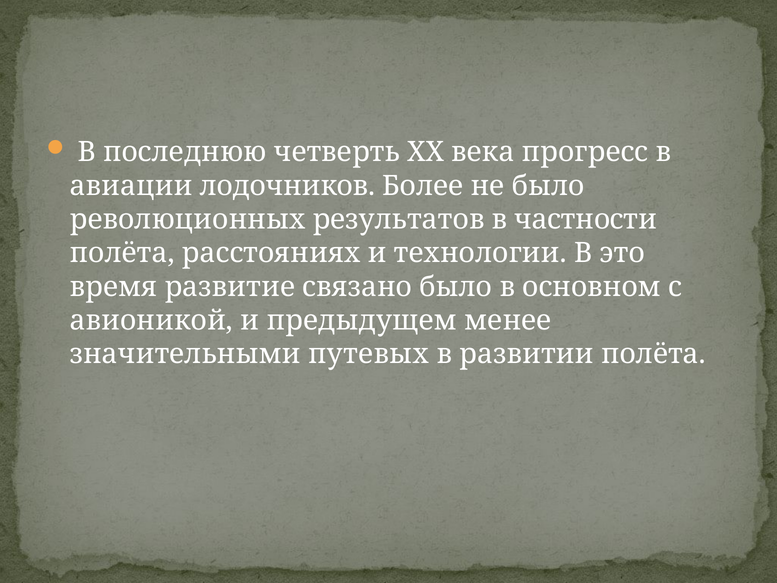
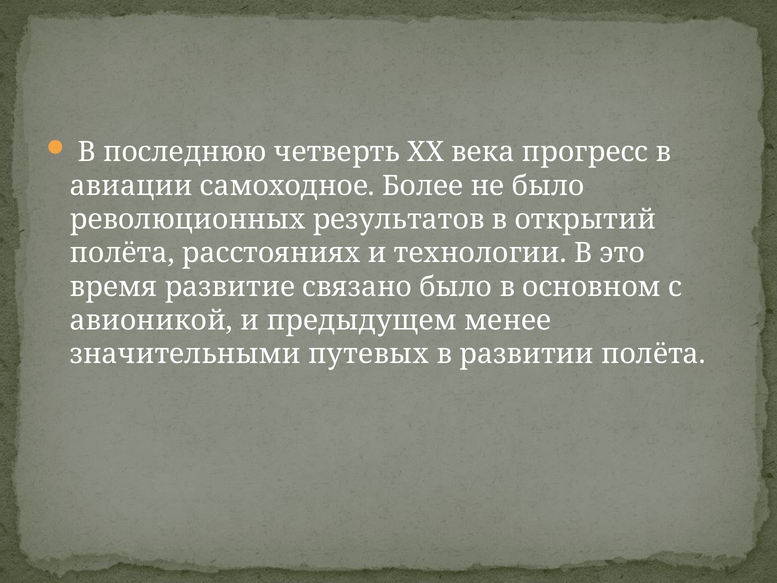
лодочников: лодочников -> самоходное
частности: частности -> открытий
